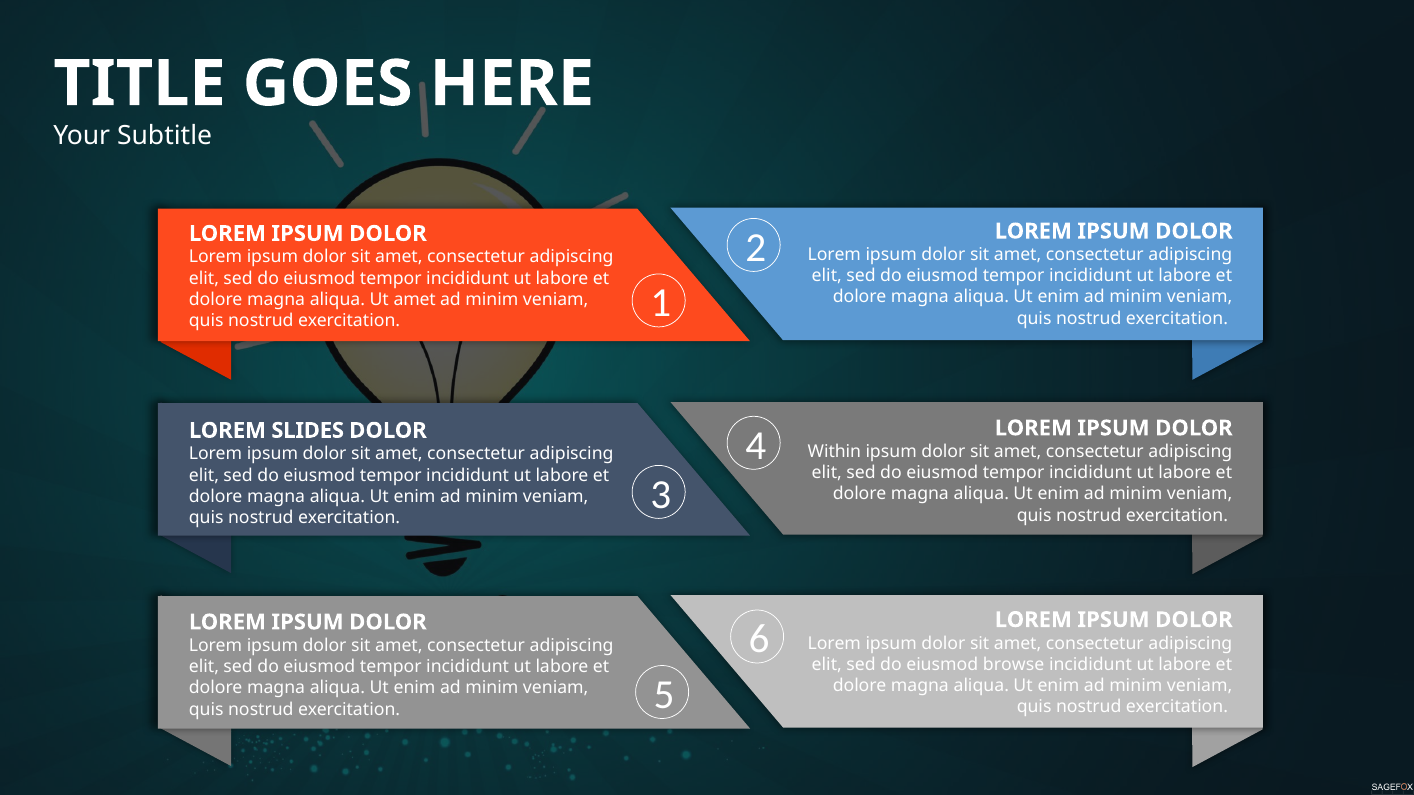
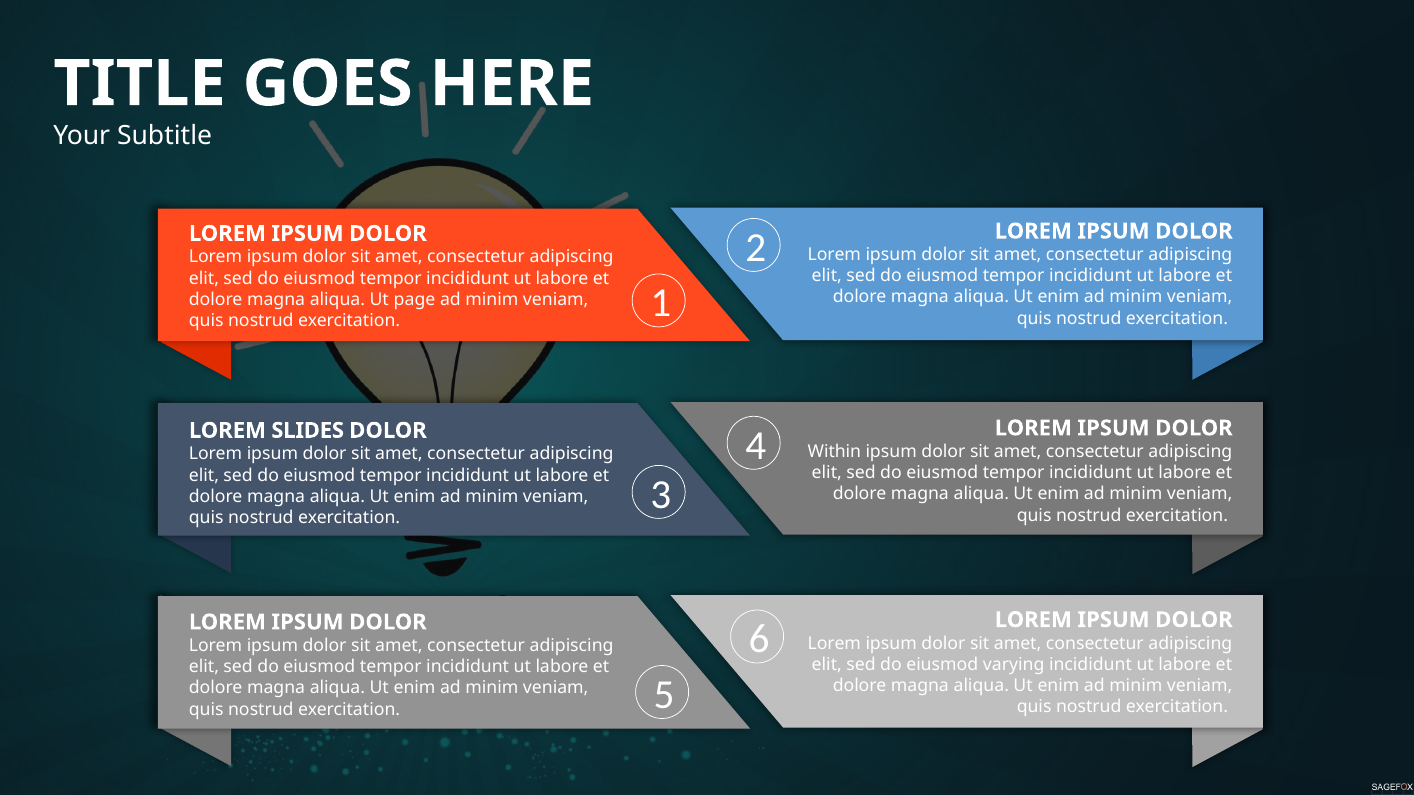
Ut amet: amet -> page
browse: browse -> varying
